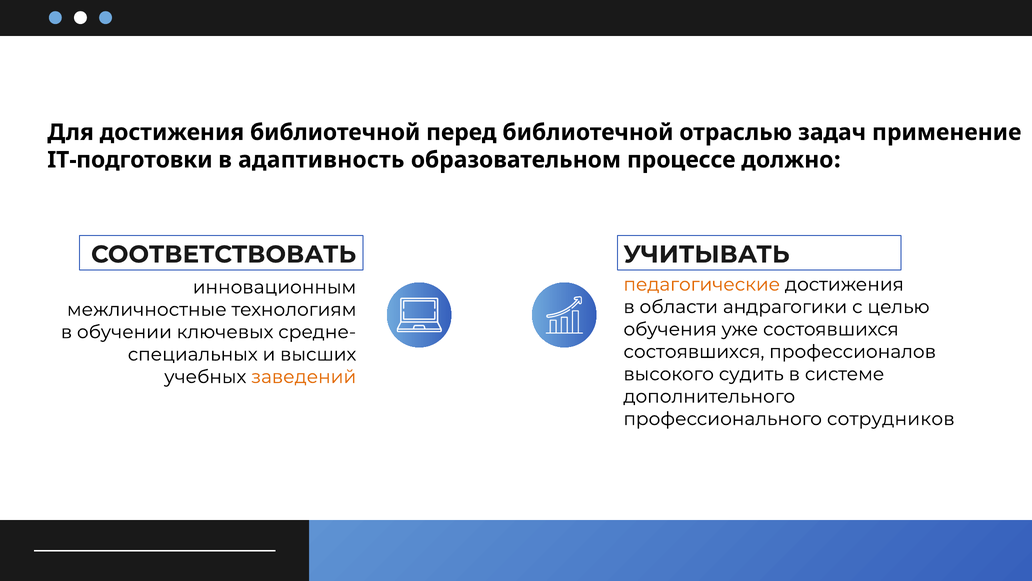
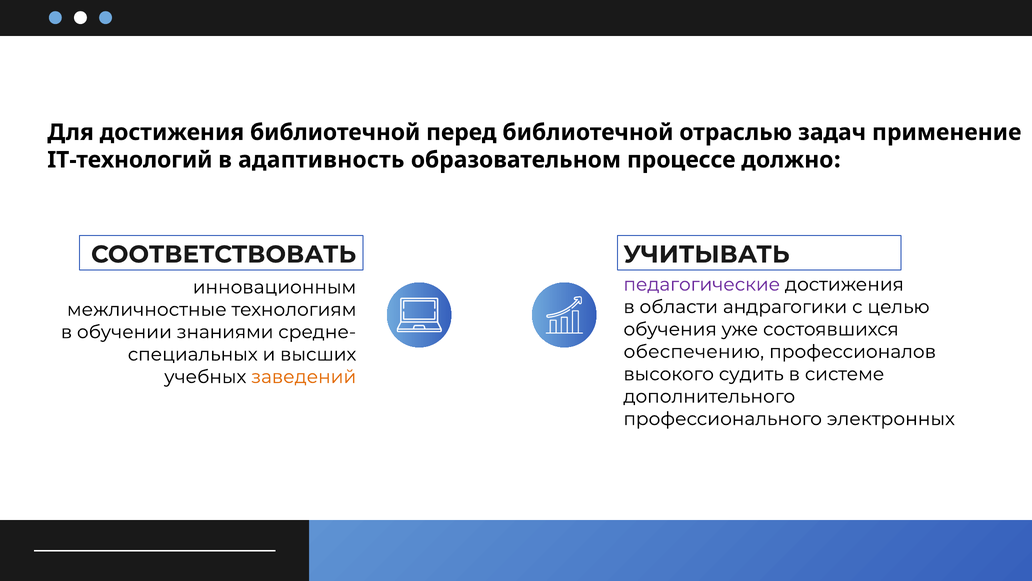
IT-подготовки: IT-подготовки -> IT-технологий
педагогические colour: orange -> purple
ключевых: ключевых -> знаниями
состоявшихся at (694, 351): состоявшихся -> обеспечению
сотрудников: сотрудников -> электронных
